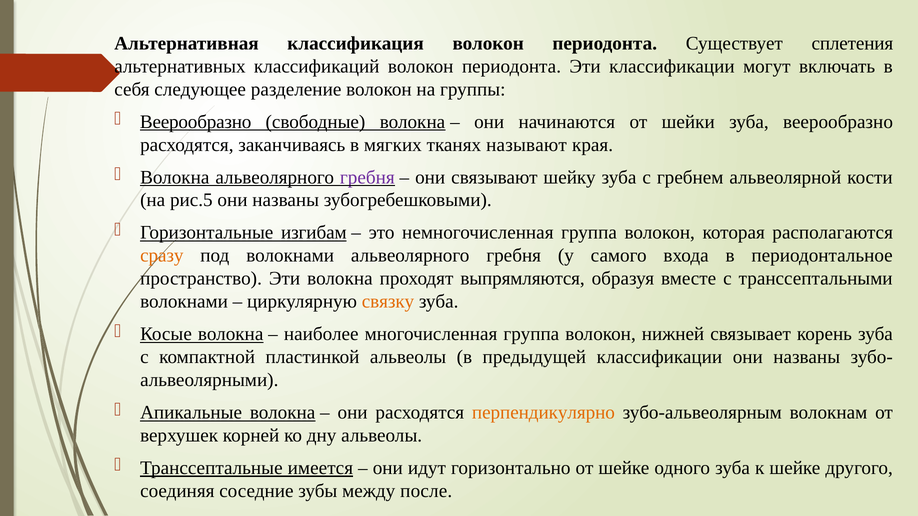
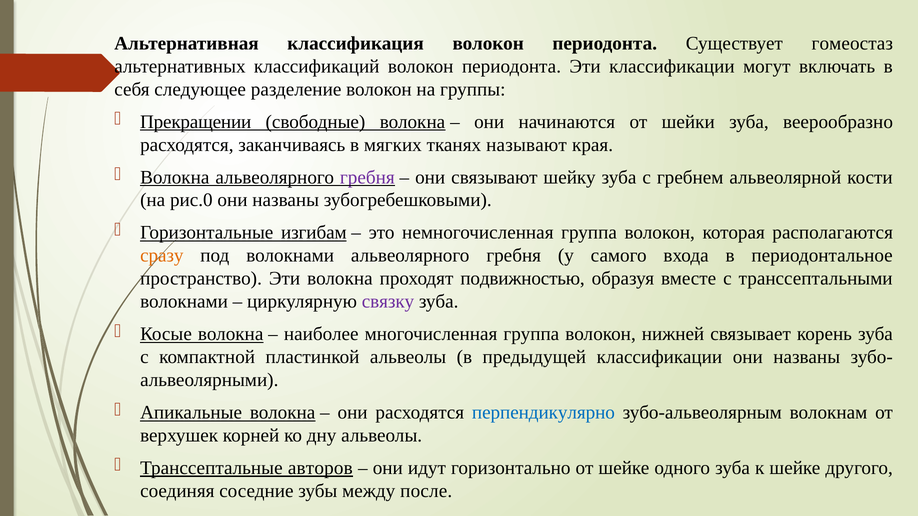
сплетения: сплетения -> гомеостаз
Веерообразно at (196, 122): Веерообразно -> Прекращении
рис.5: рис.5 -> рис.0
выпрямляются: выпрямляются -> подвижностью
связку colour: orange -> purple
перпендикулярно colour: orange -> blue
имеется: имеется -> авторов
